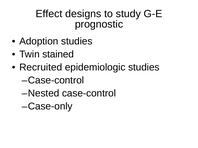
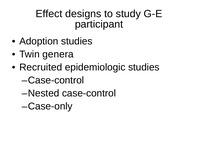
prognostic: prognostic -> participant
stained: stained -> genera
